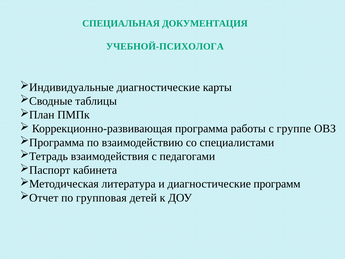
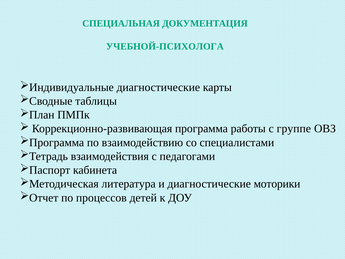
программ: программ -> моторики
групповая: групповая -> процессов
